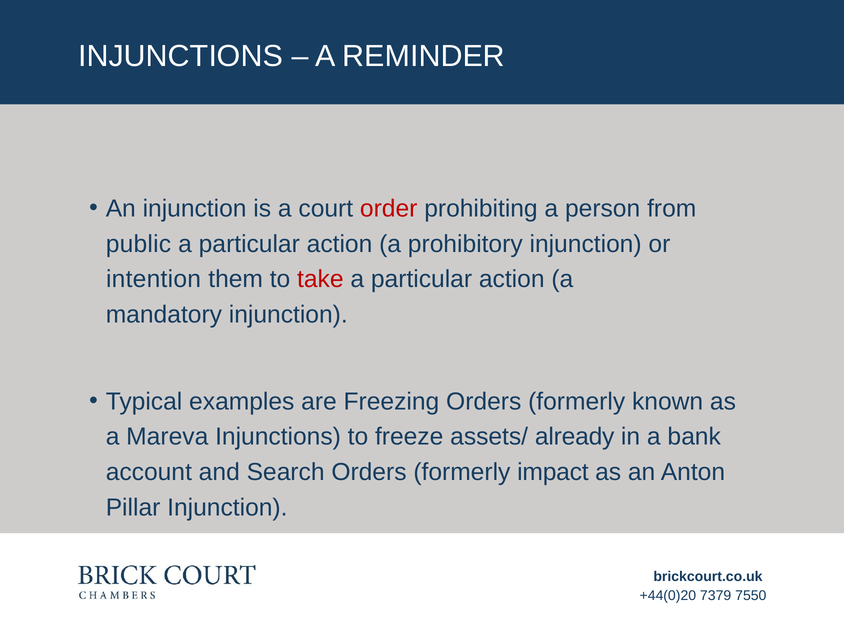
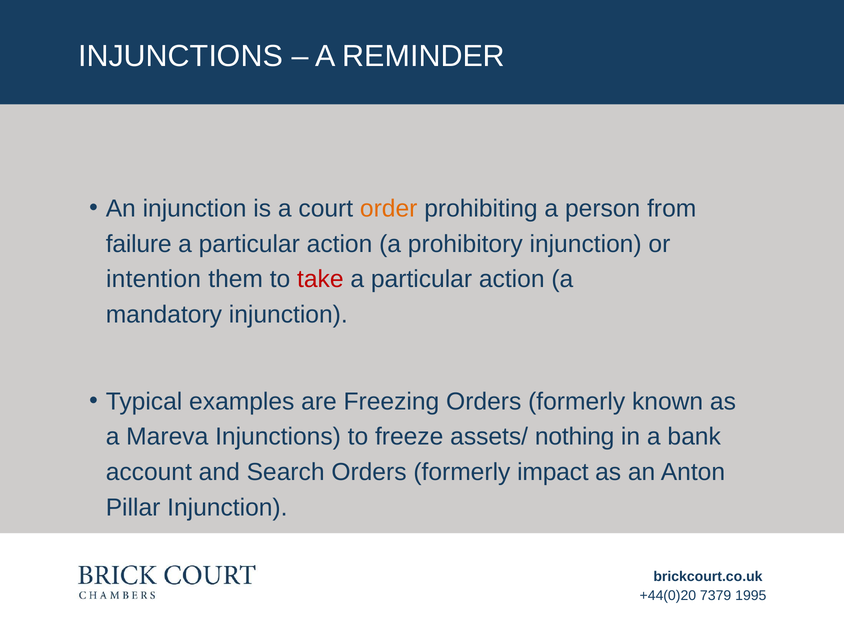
order colour: red -> orange
public: public -> failure
already: already -> nothing
7550: 7550 -> 1995
